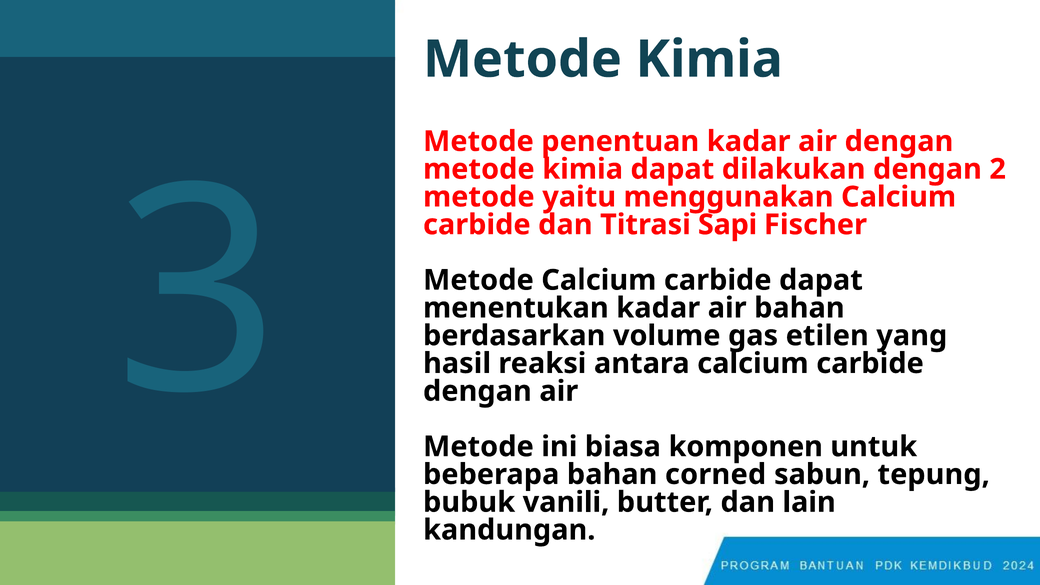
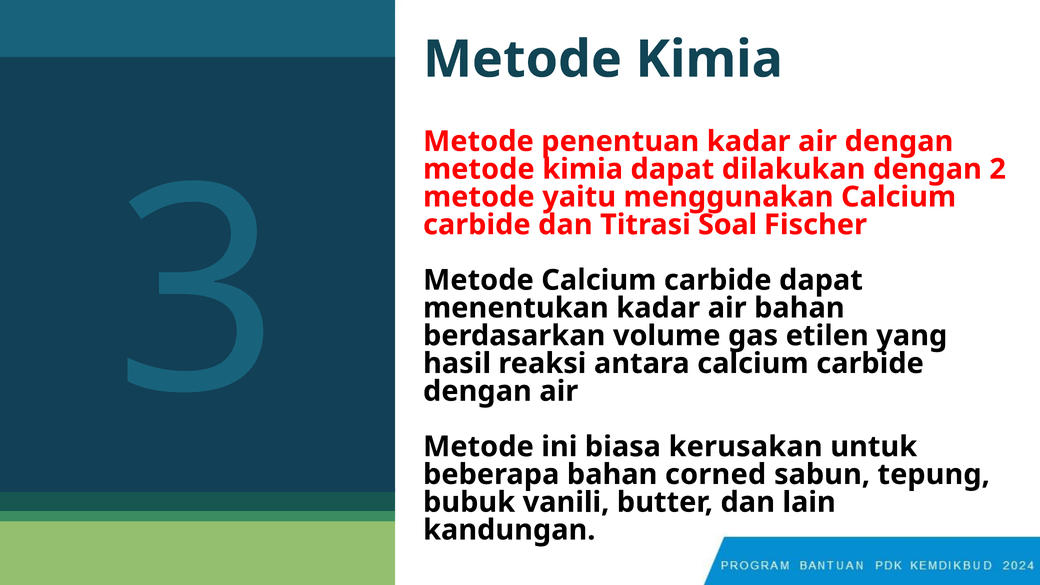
Sapi: Sapi -> Soal
komponen: komponen -> kerusakan
